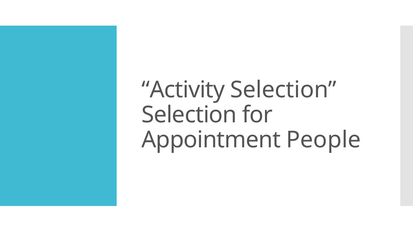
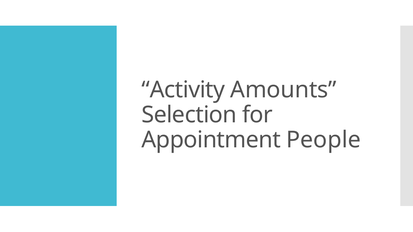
Activity Selection: Selection -> Amounts
